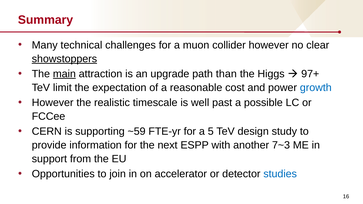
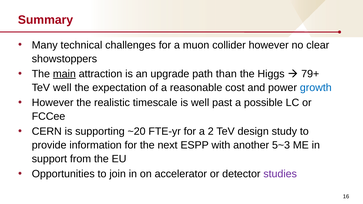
showstoppers underline: present -> none
97+: 97+ -> 79+
TeV limit: limit -> well
~59: ~59 -> ~20
5: 5 -> 2
7~3: 7~3 -> 5~3
studies colour: blue -> purple
